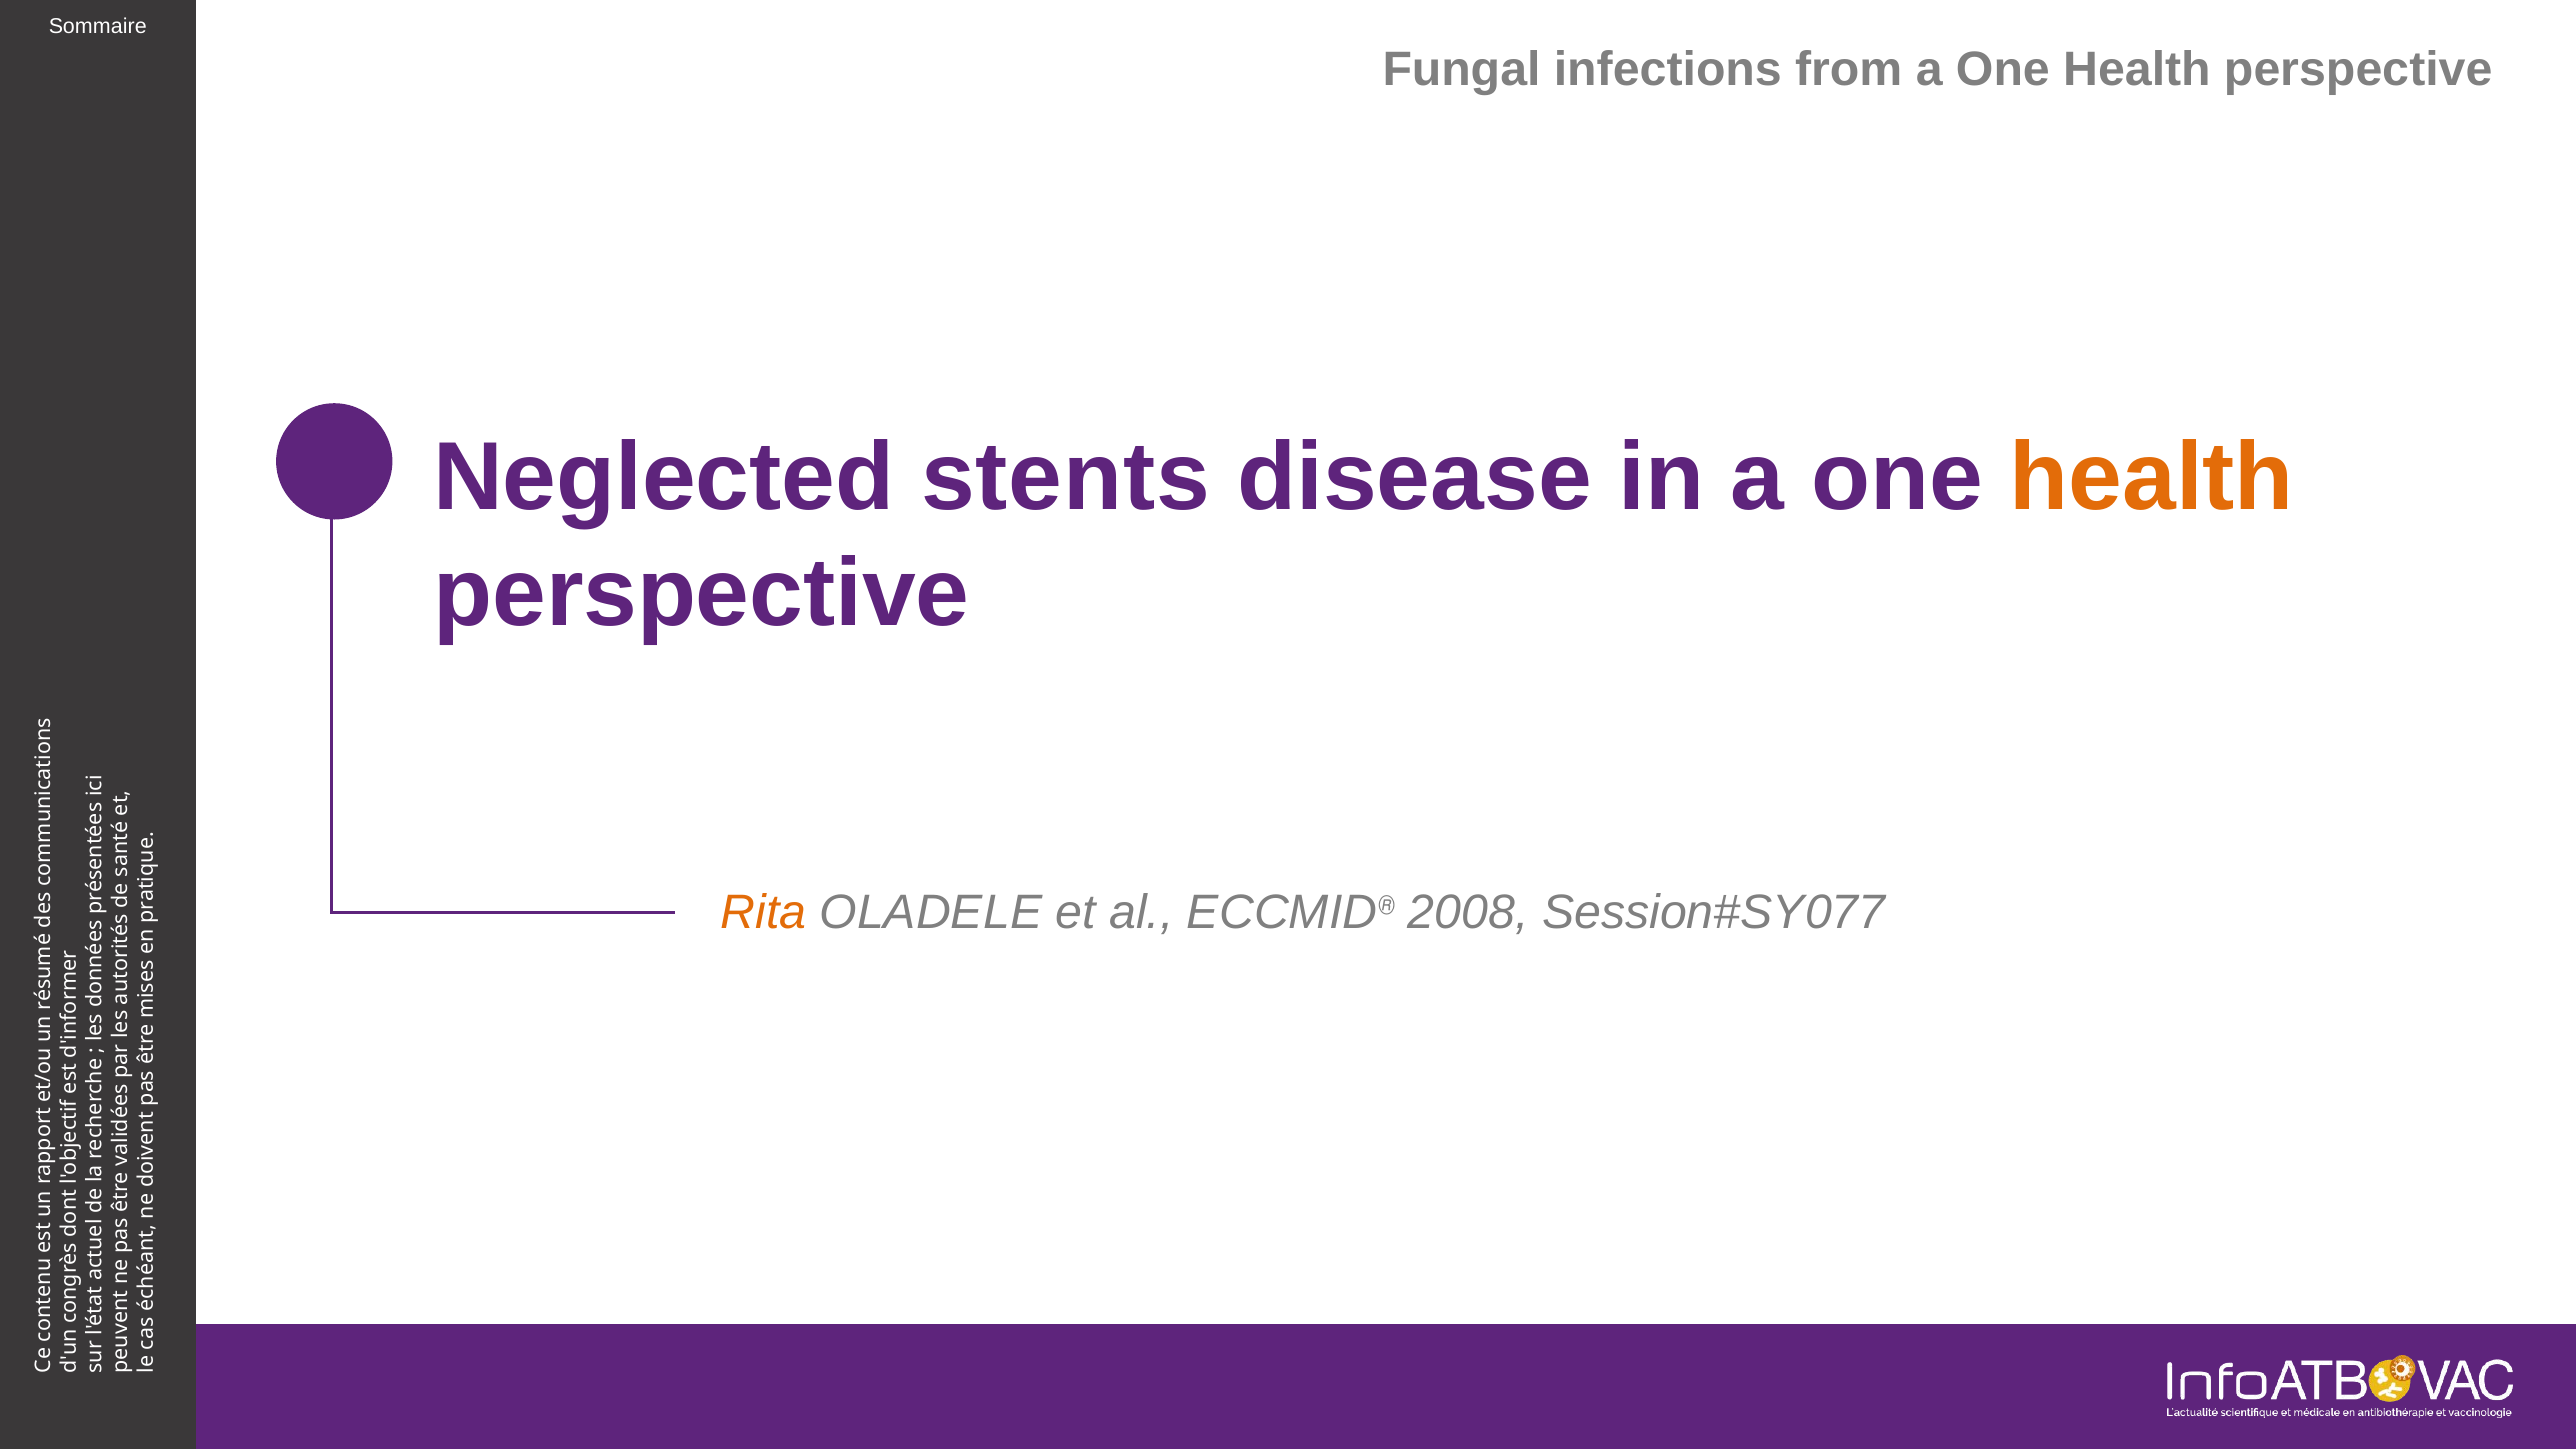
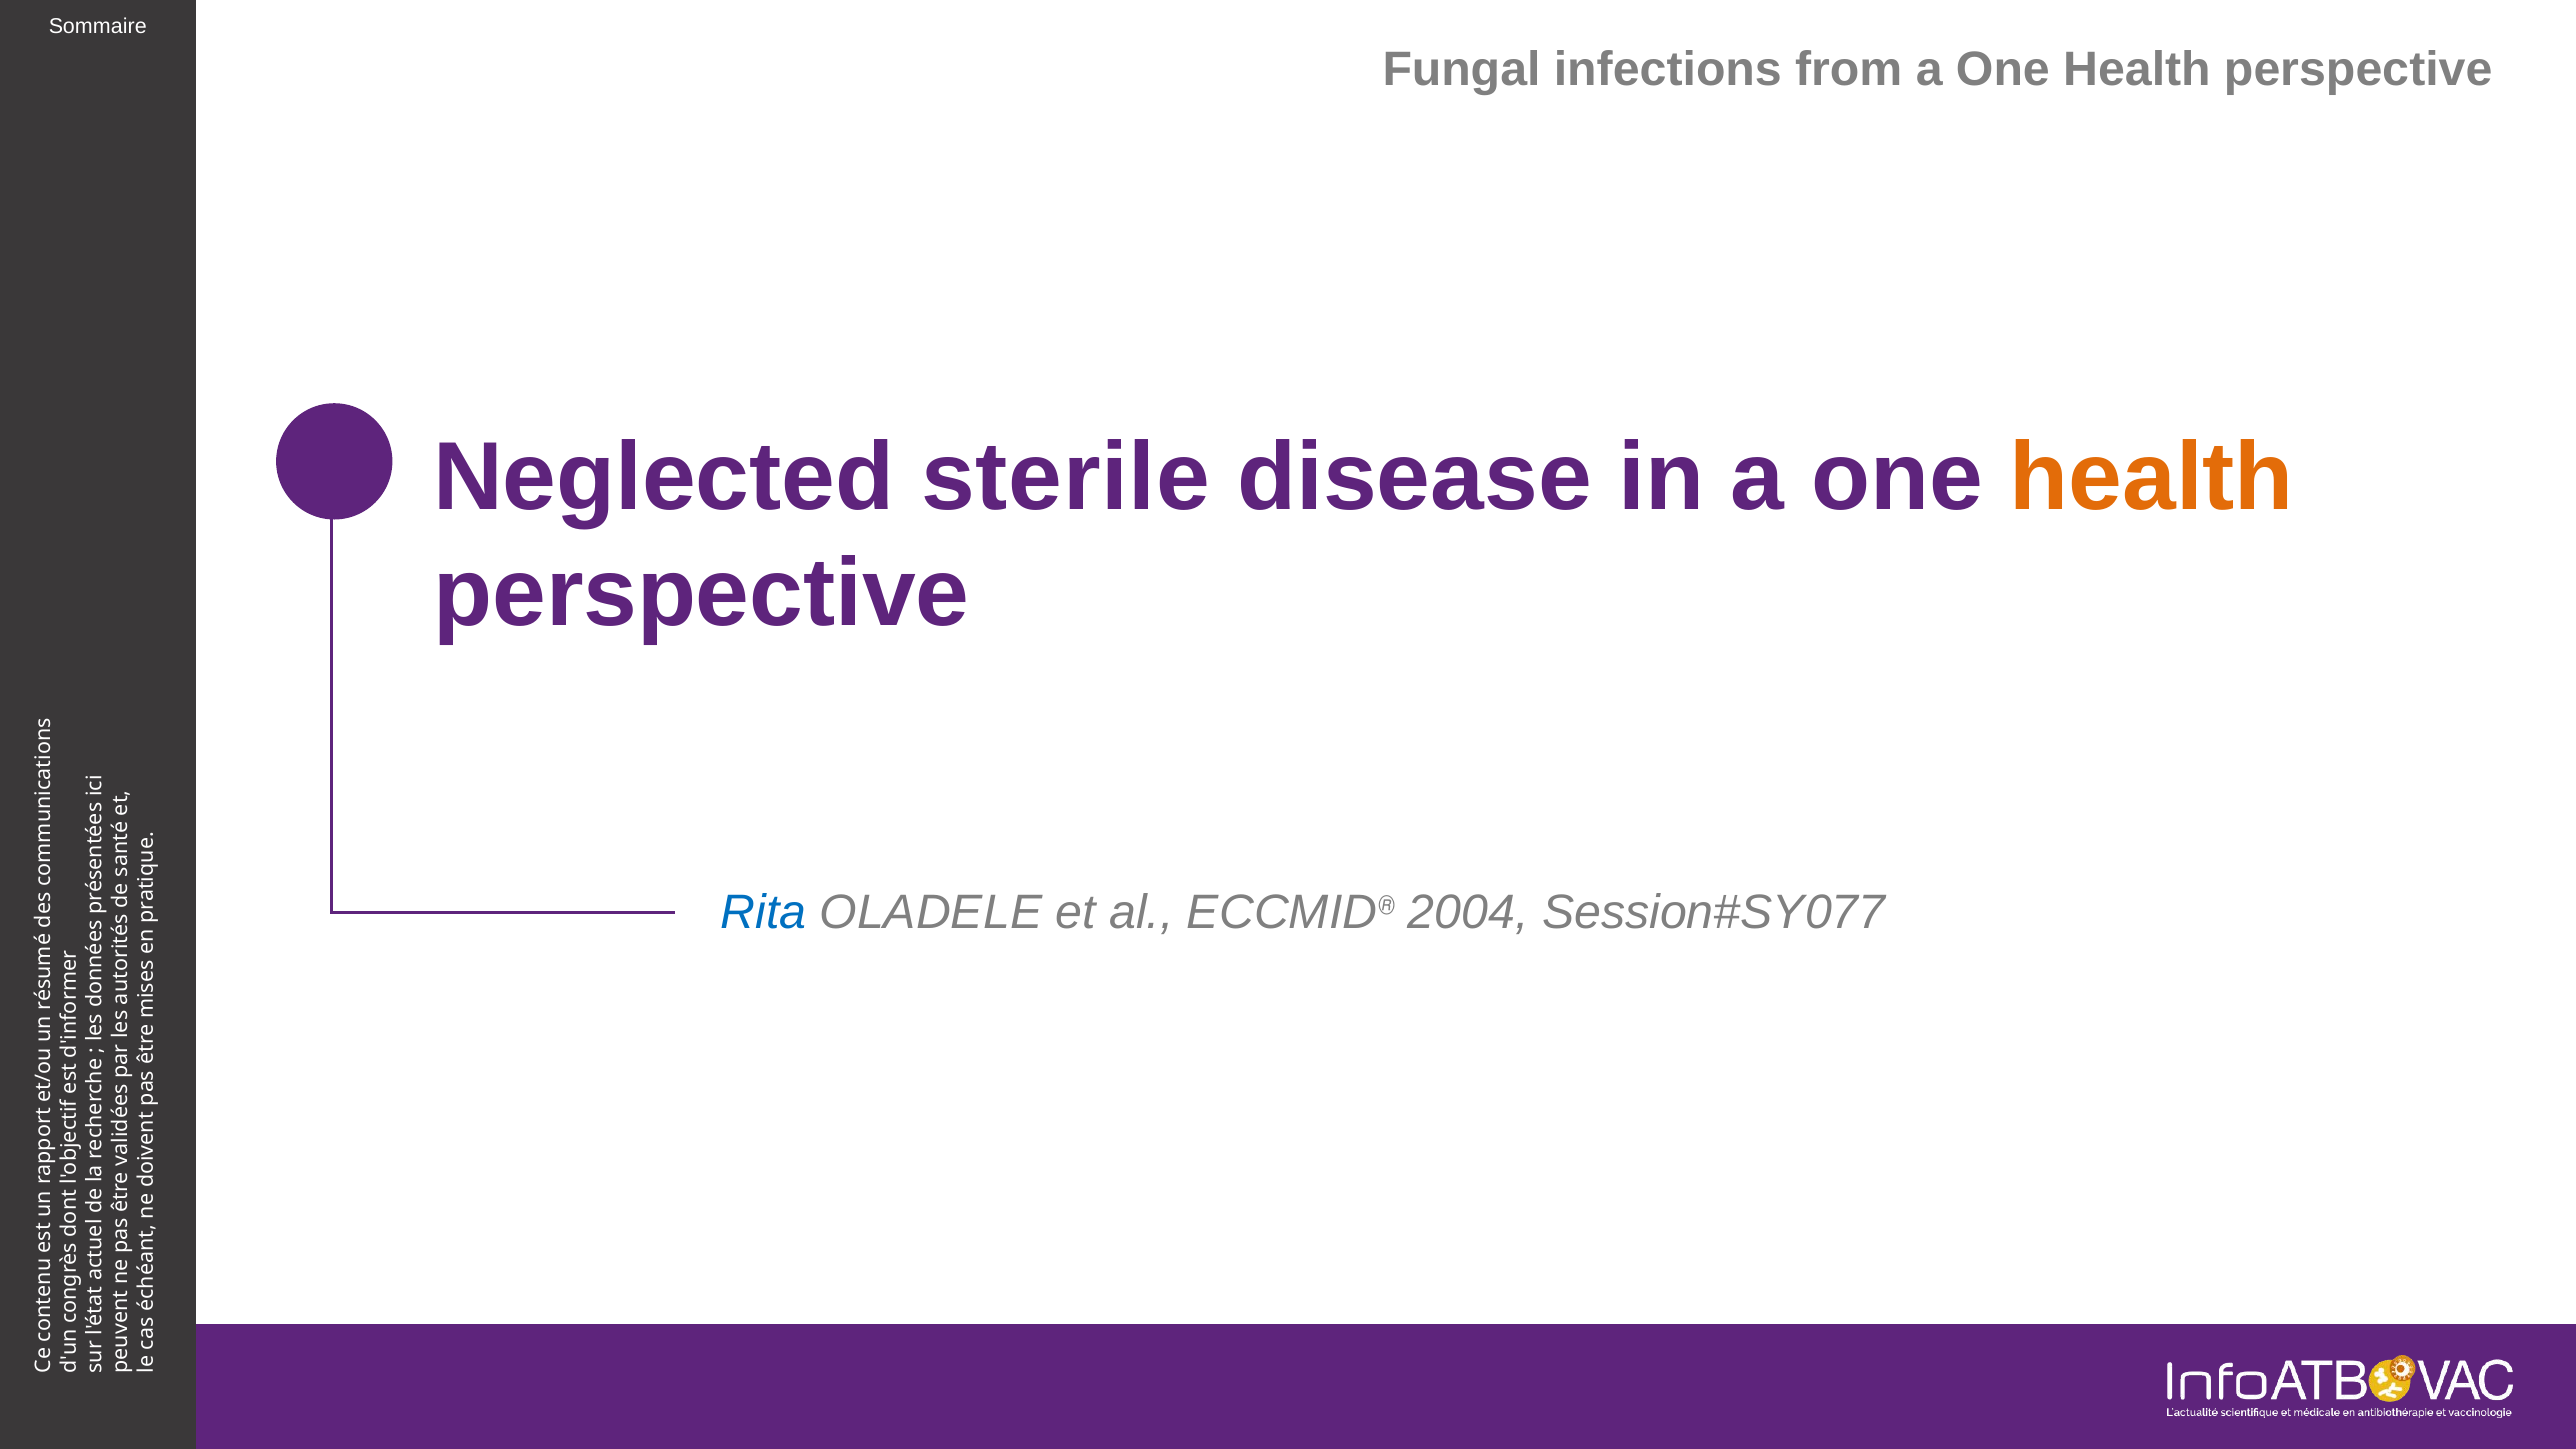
stents: stents -> sterile
Rita colour: orange -> blue
2008: 2008 -> 2004
